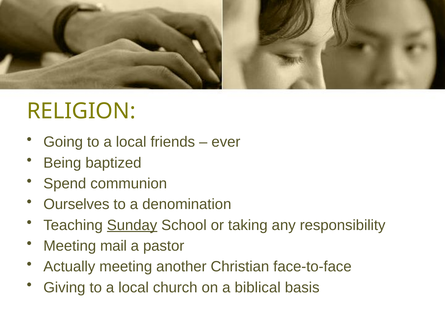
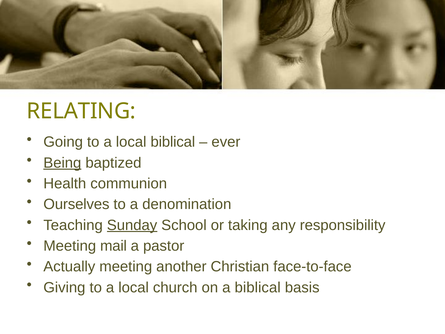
RELIGION: RELIGION -> RELATING
local friends: friends -> biblical
Being underline: none -> present
Spend: Spend -> Health
